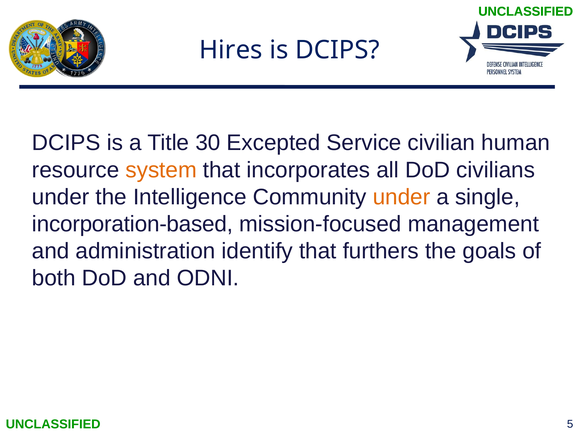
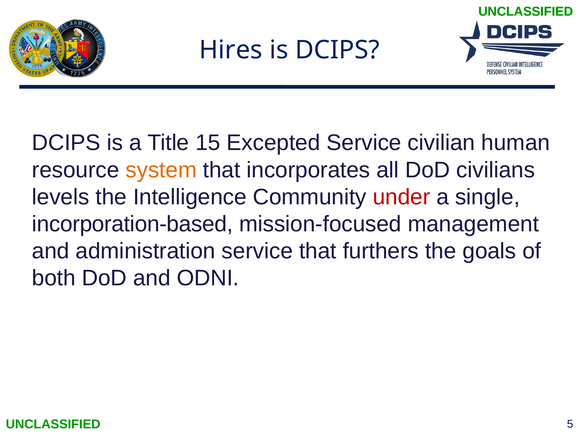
30: 30 -> 15
under at (61, 197): under -> levels
under at (401, 197) colour: orange -> red
administration identify: identify -> service
